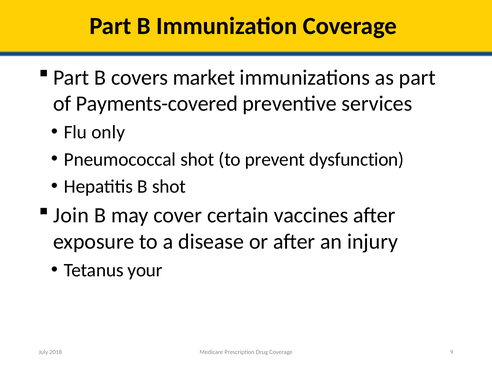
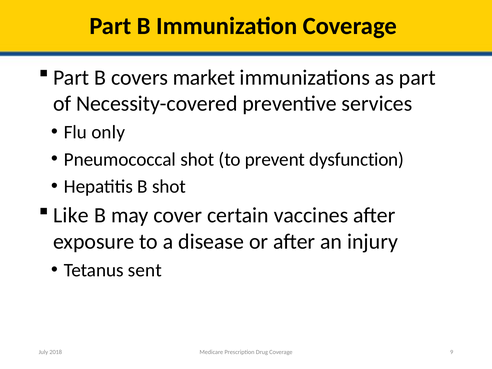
Payments-covered: Payments-covered -> Necessity-covered
Join: Join -> Like
your: your -> sent
